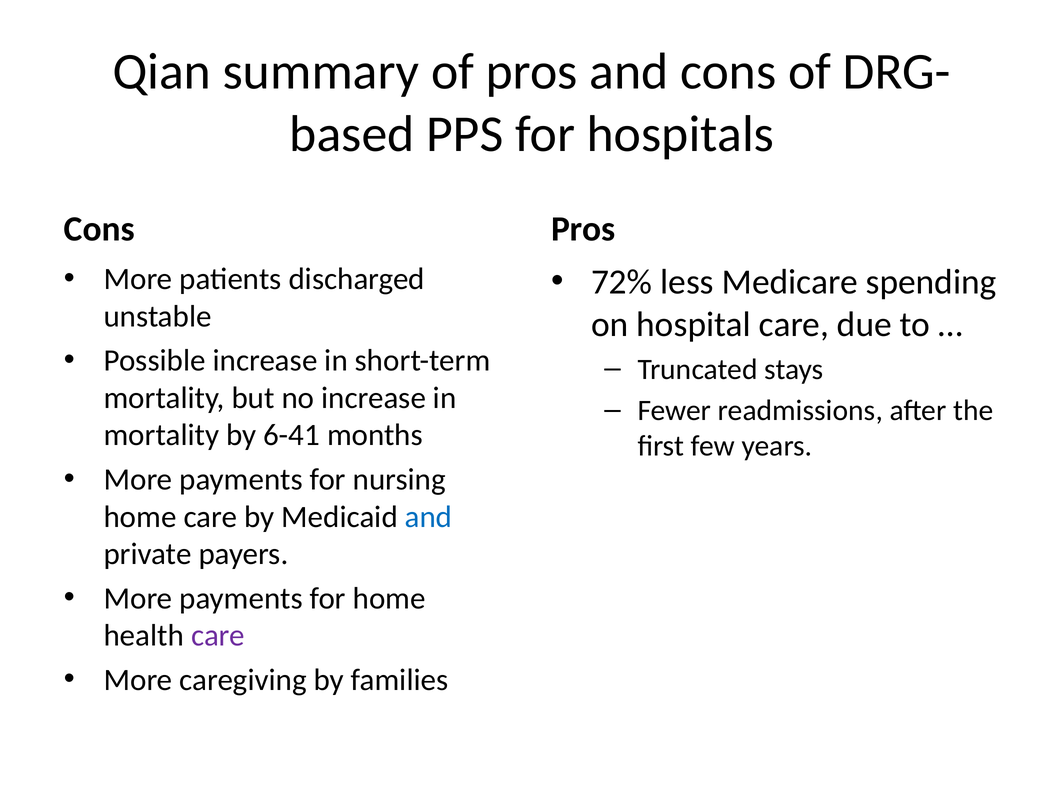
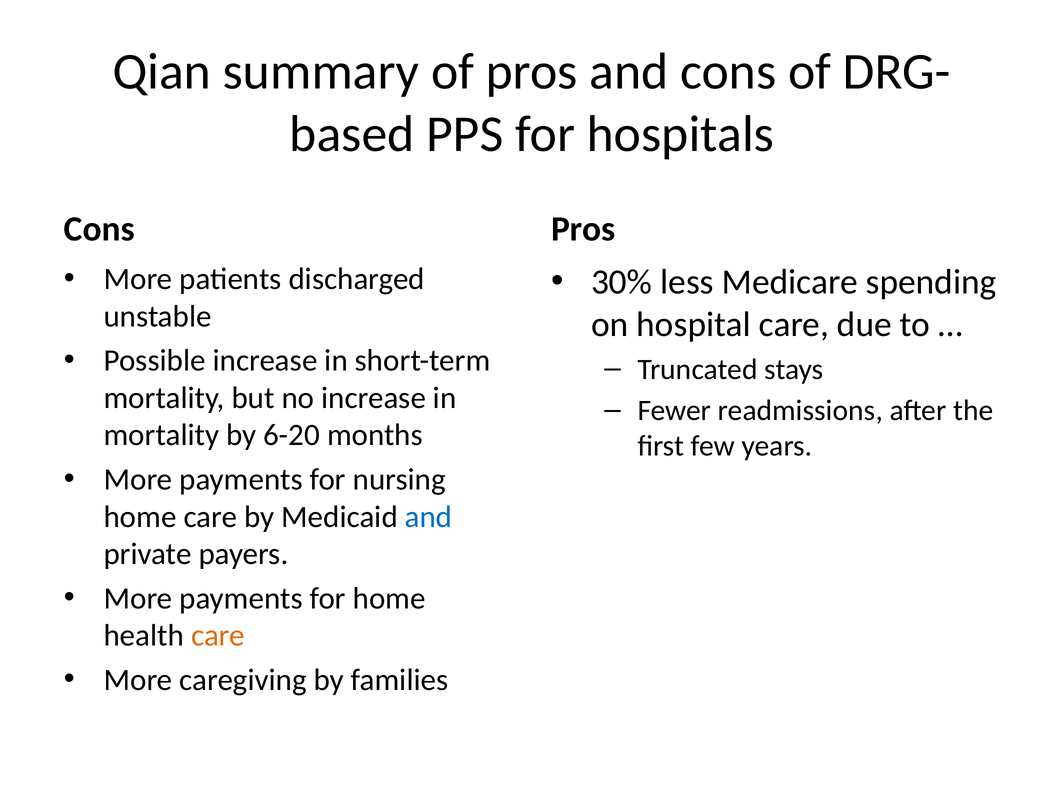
72%: 72% -> 30%
6-41: 6-41 -> 6-20
care at (218, 636) colour: purple -> orange
